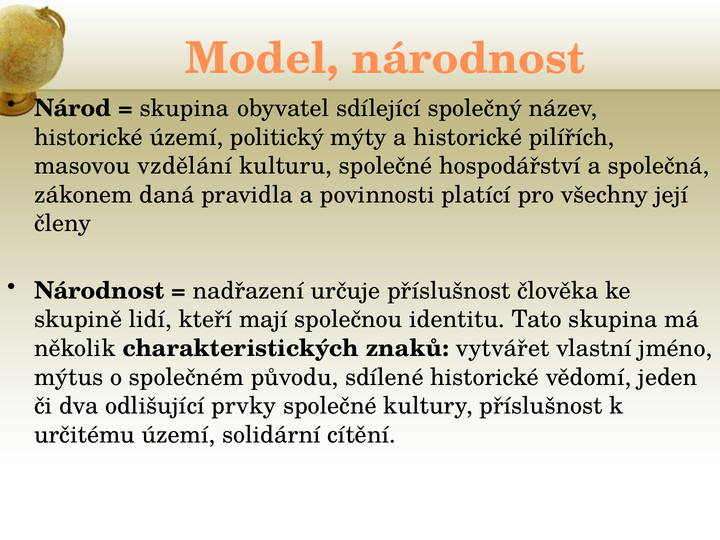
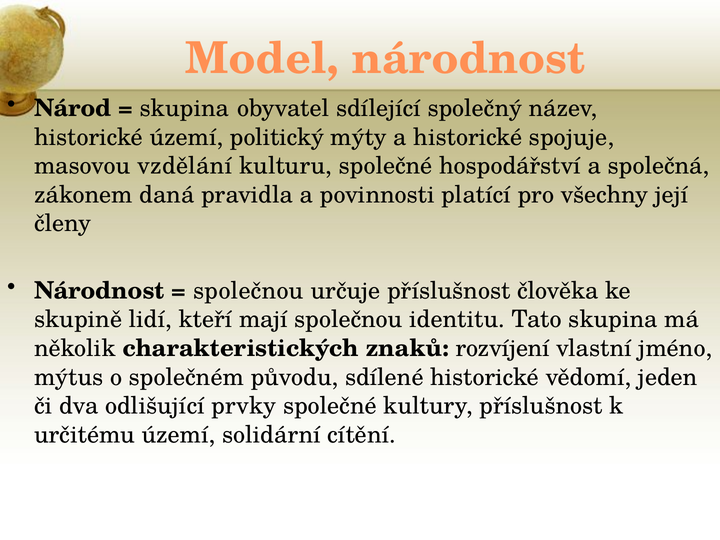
pilířích: pilířích -> spojuje
nadřazení at (248, 291): nadřazení -> společnou
vytvářet: vytvářet -> rozvíjení
